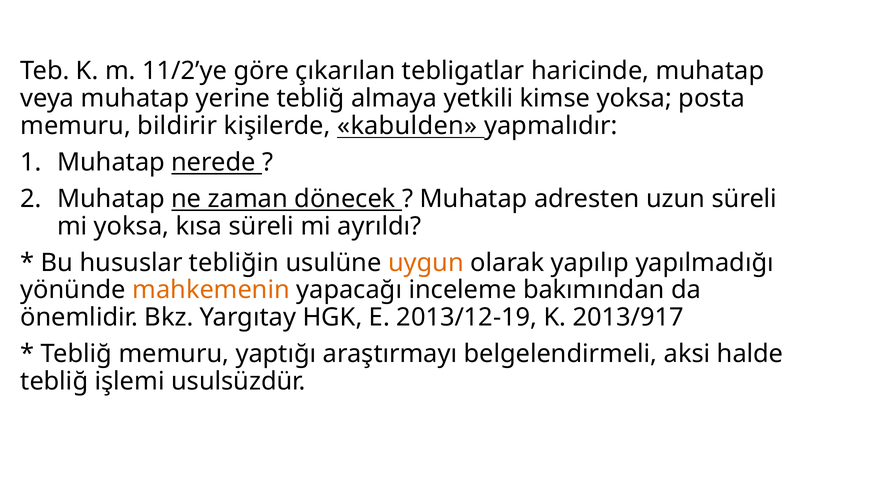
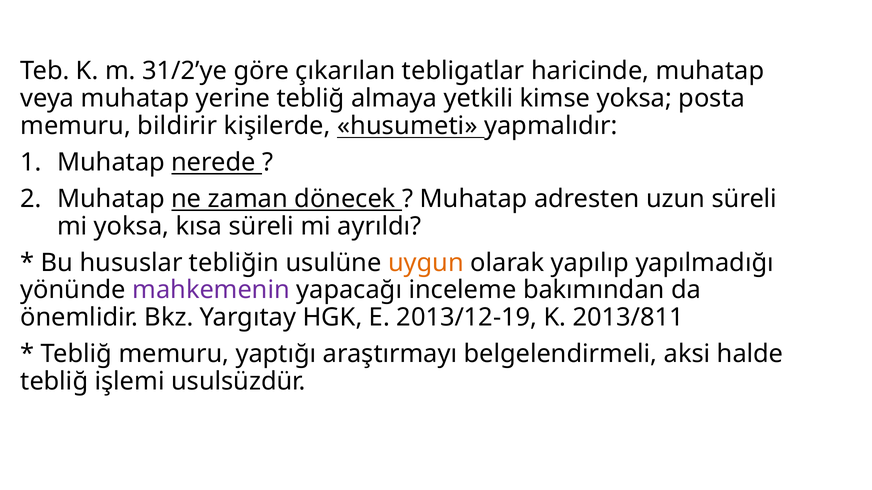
11/2’ye: 11/2’ye -> 31/2’ye
kabulden: kabulden -> husumeti
mahkemenin colour: orange -> purple
2013/917: 2013/917 -> 2013/811
